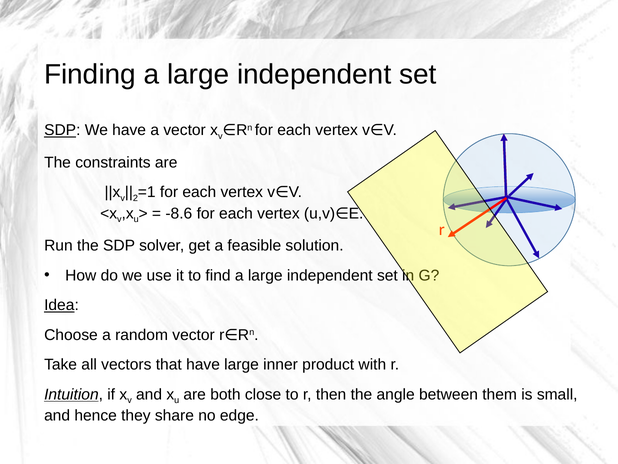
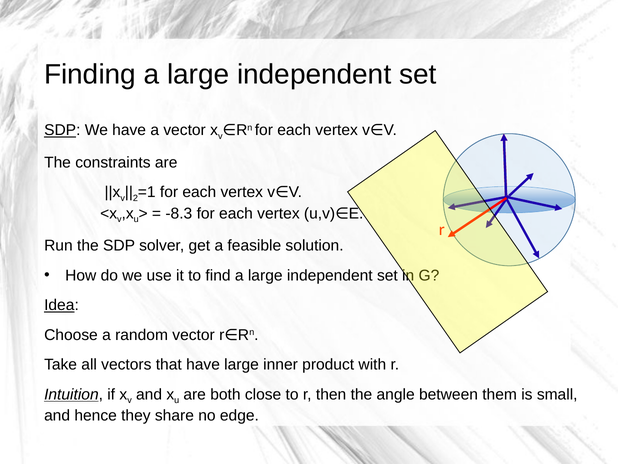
-8.6: -8.6 -> -8.3
